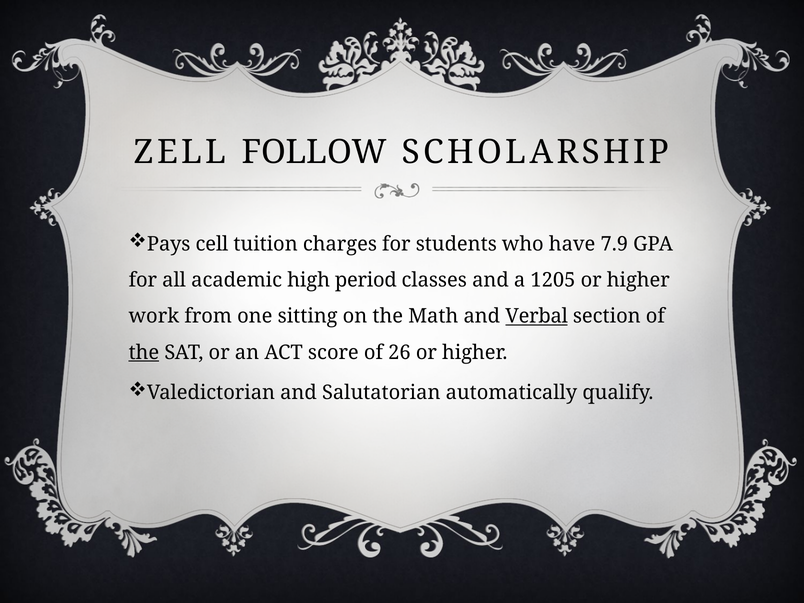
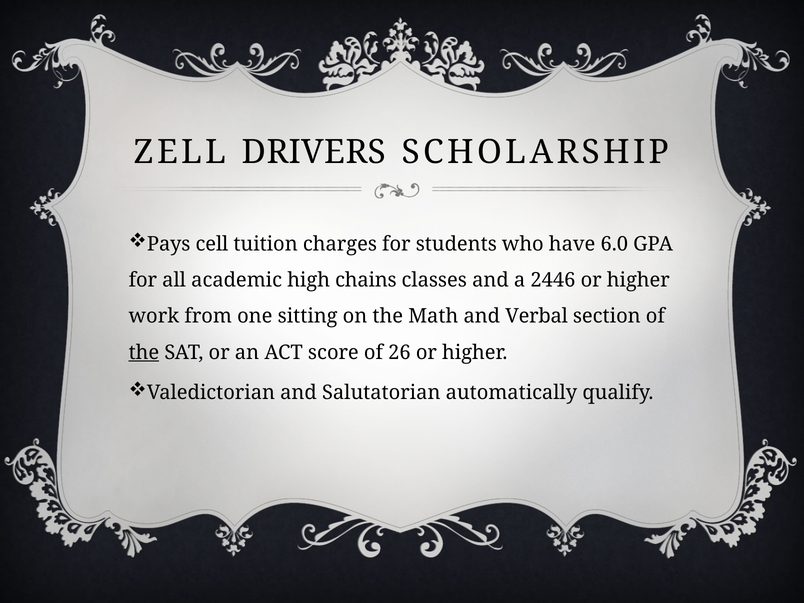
FOLLOW: FOLLOW -> DRIVERS
7.9: 7.9 -> 6.0
period: period -> chains
1205: 1205 -> 2446
Verbal underline: present -> none
